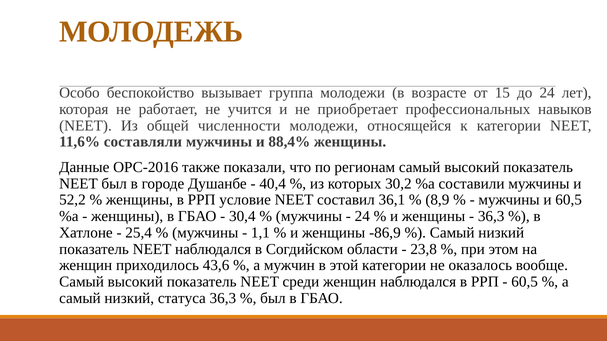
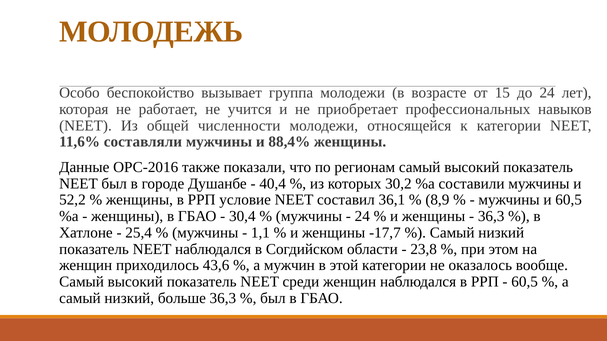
-86,9: -86,9 -> -17,7
статуса: статуса -> больше
